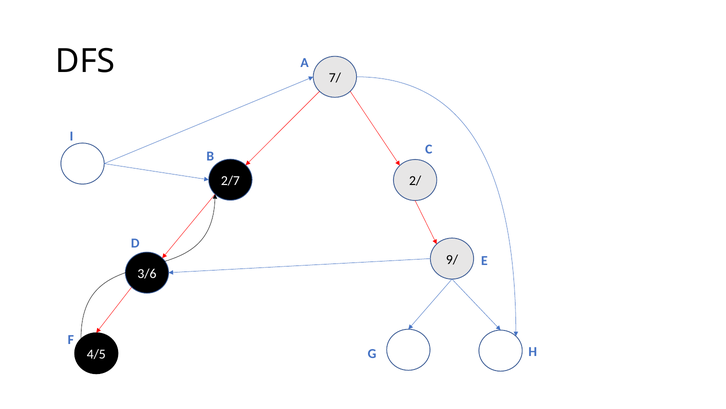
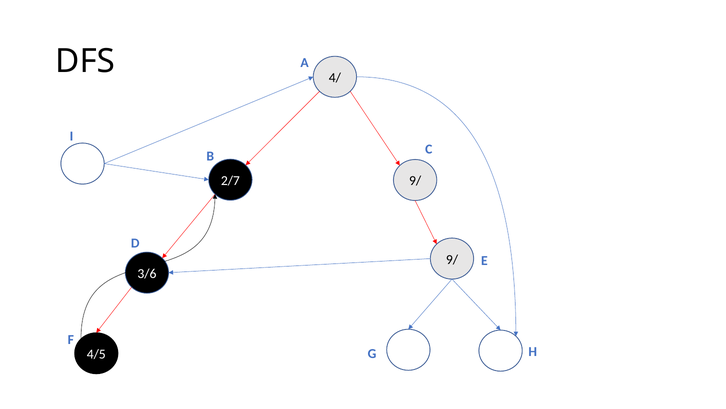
7/: 7/ -> 4/
2/7 2/: 2/ -> 9/
